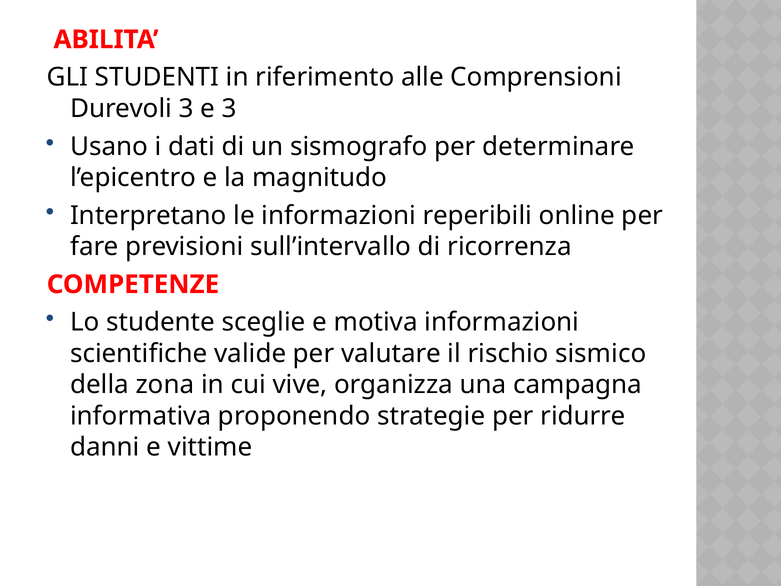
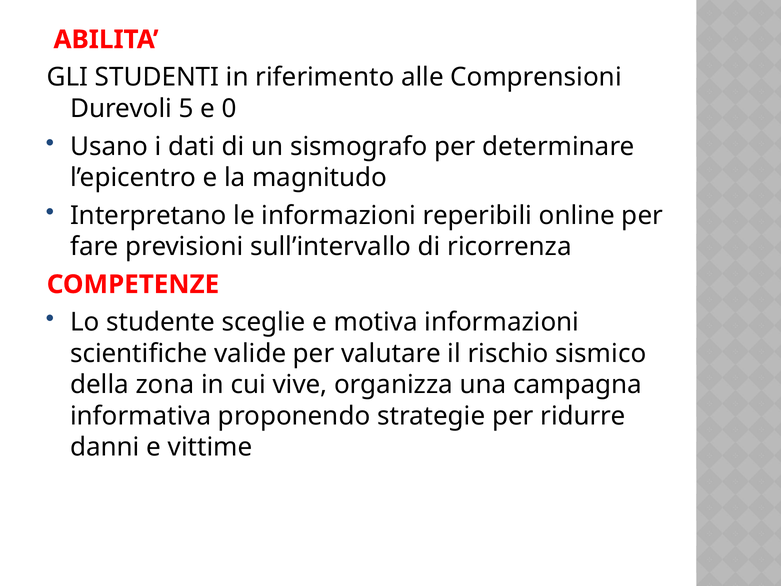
Durevoli 3: 3 -> 5
e 3: 3 -> 0
